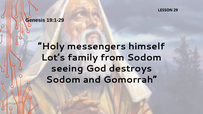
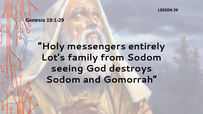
himself: himself -> entirely
